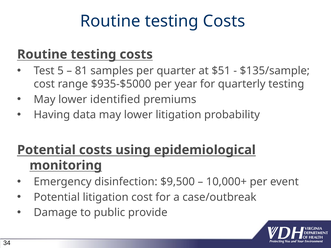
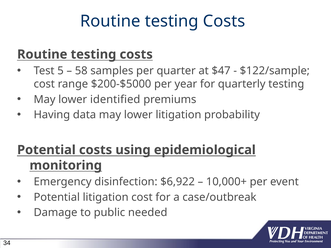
81: 81 -> 58
$51: $51 -> $47
$135/sample: $135/sample -> $122/sample
$935-$5000: $935-$5000 -> $200-$5000
$9,500: $9,500 -> $6,922
provide: provide -> needed
